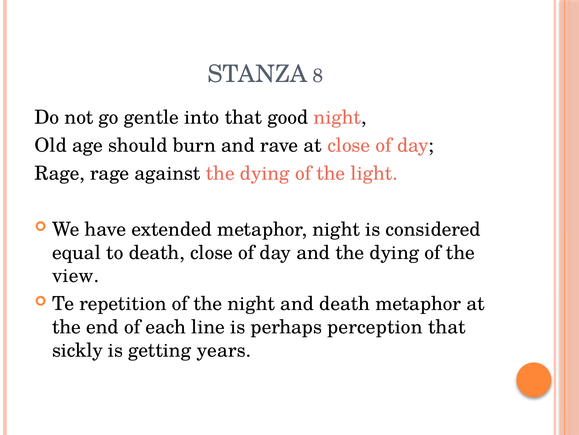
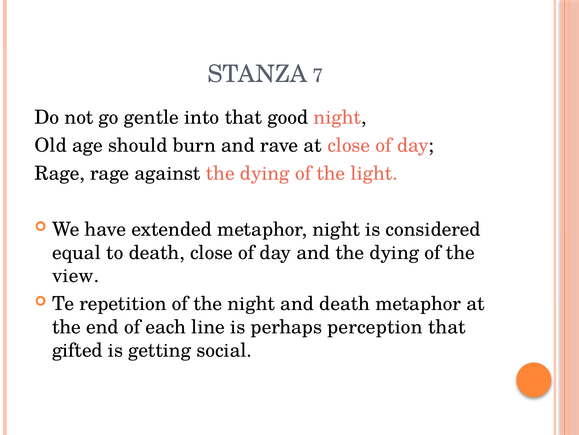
8: 8 -> 7
sickly: sickly -> gifted
years: years -> social
